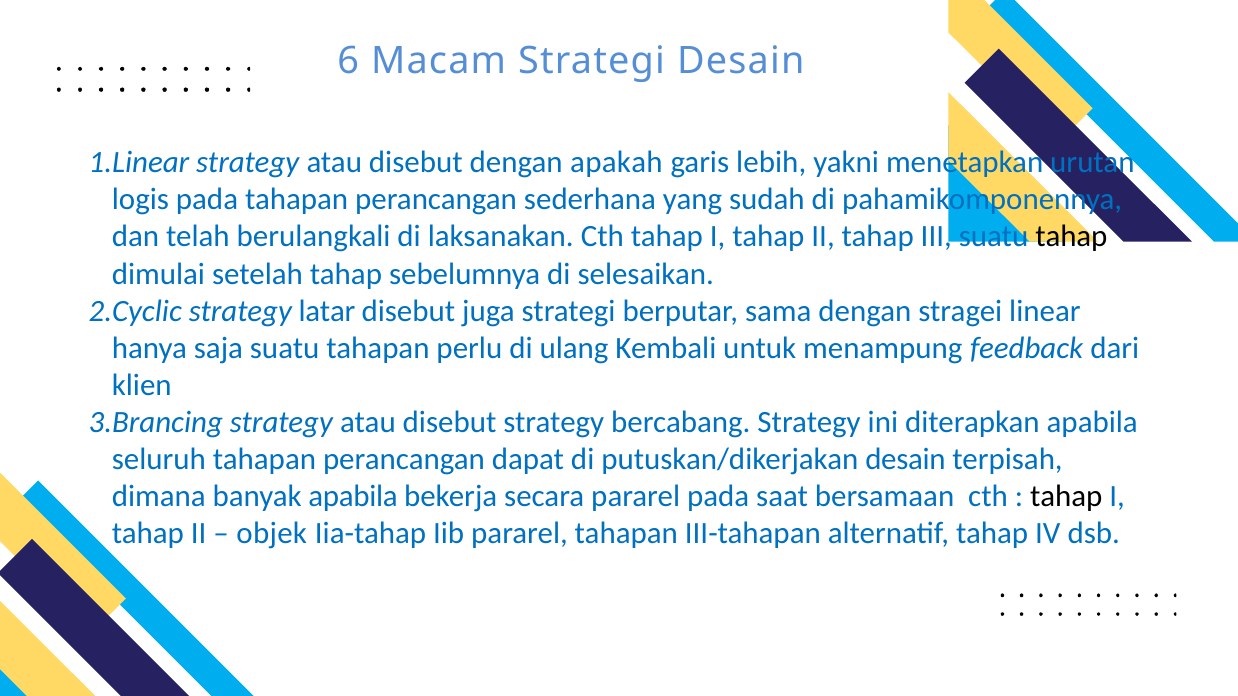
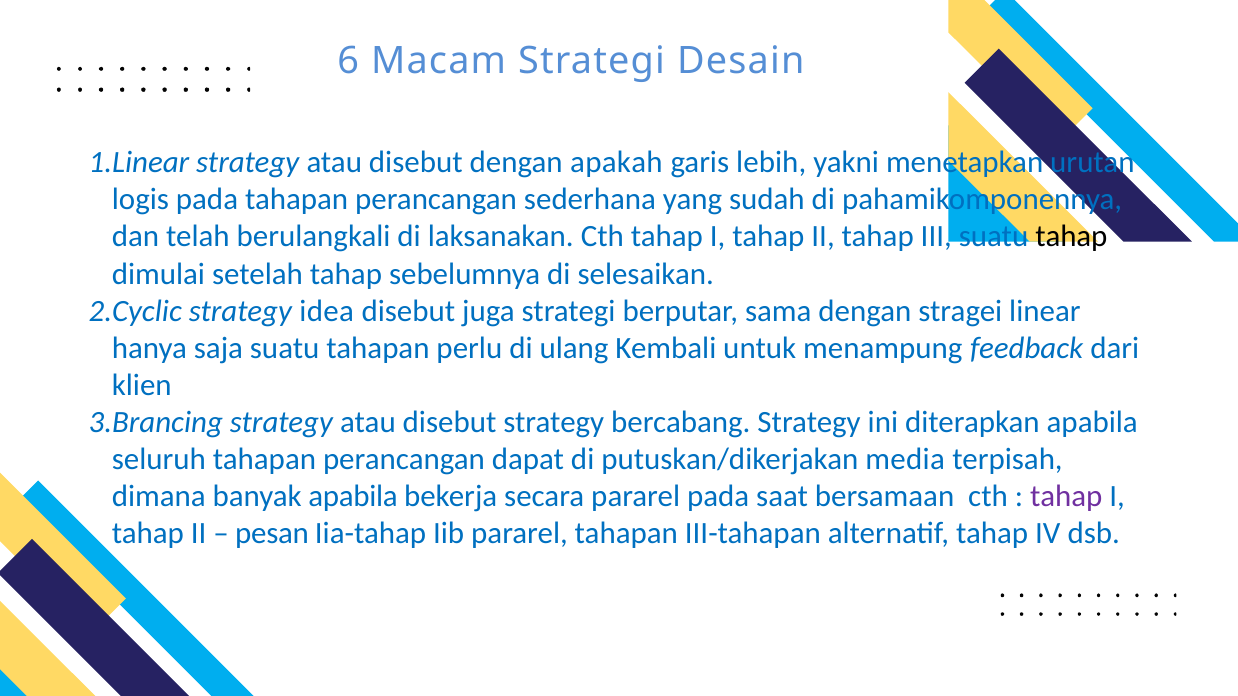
latar: latar -> idea
putuskan/dikerjakan desain: desain -> media
tahap at (1066, 497) colour: black -> purple
objek: objek -> pesan
